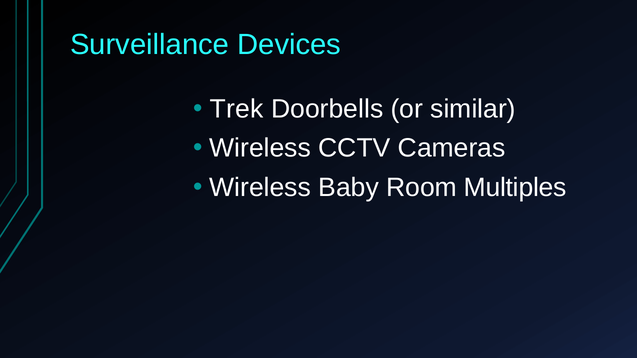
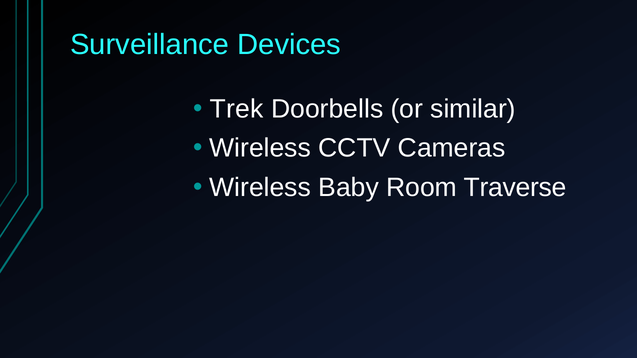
Multiples: Multiples -> Traverse
